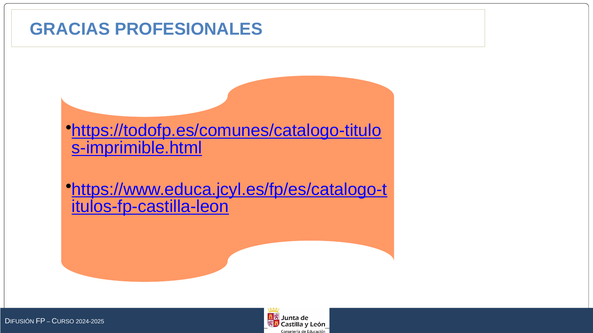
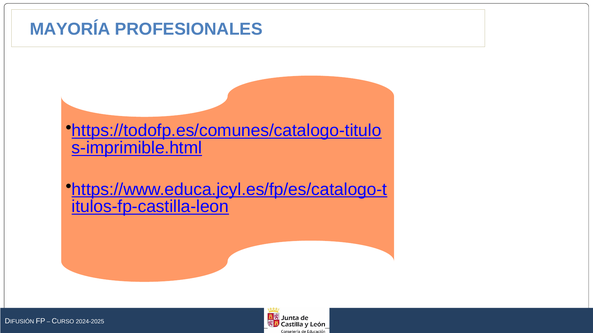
GRACIAS: GRACIAS -> MAYORÍA
